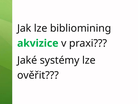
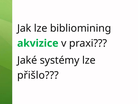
ověřit: ověřit -> přišlo
